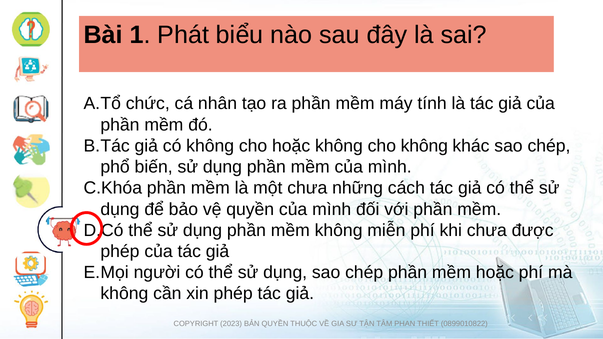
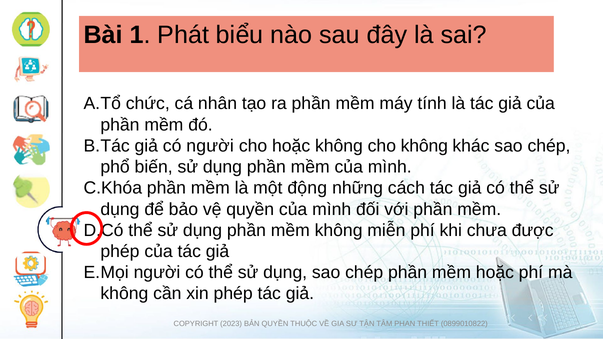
có không: không -> người
một chưa: chưa -> động
